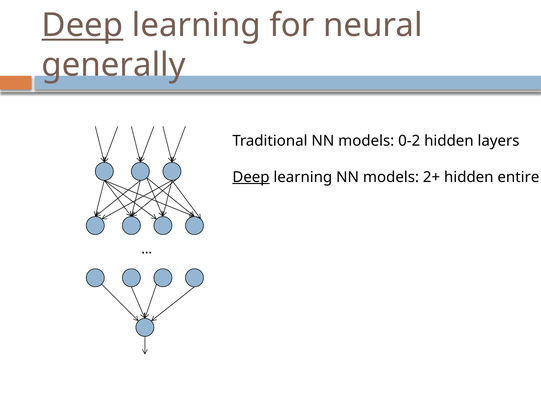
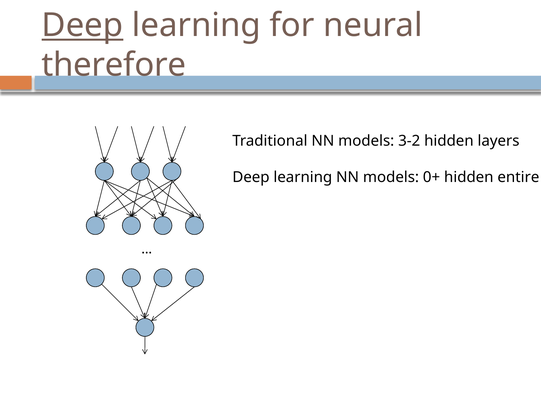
generally: generally -> therefore
0-2: 0-2 -> 3-2
Deep at (251, 177) underline: present -> none
2+: 2+ -> 0+
